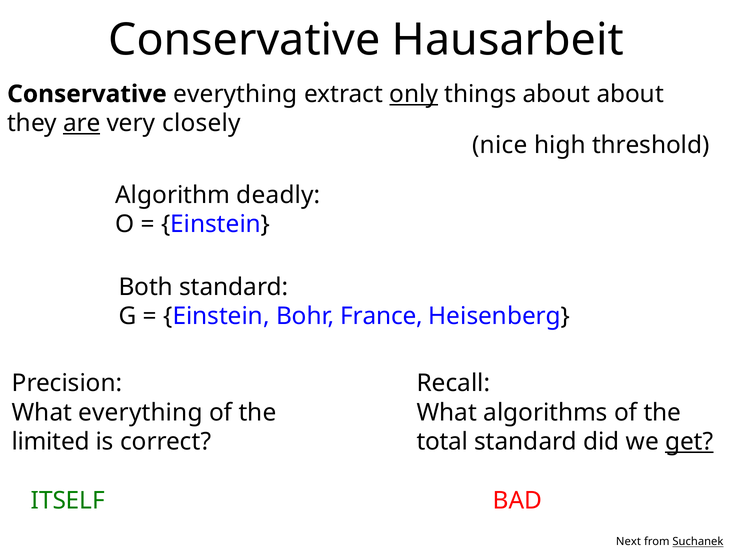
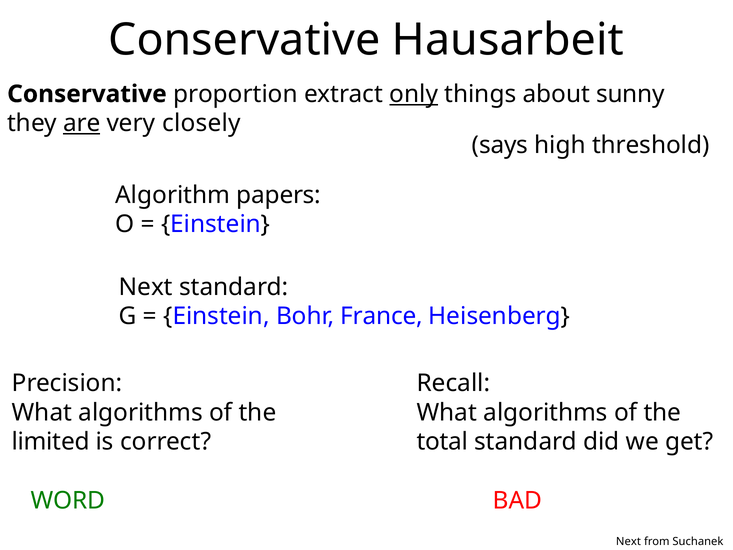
Conservative everything: everything -> proportion
about about: about -> sunny
nice: nice -> says
deadly: deadly -> papers
Both at (146, 287): Both -> Next
everything at (140, 412): everything -> algorithms
get underline: present -> none
ITSELF: ITSELF -> WORD
Suchanek underline: present -> none
